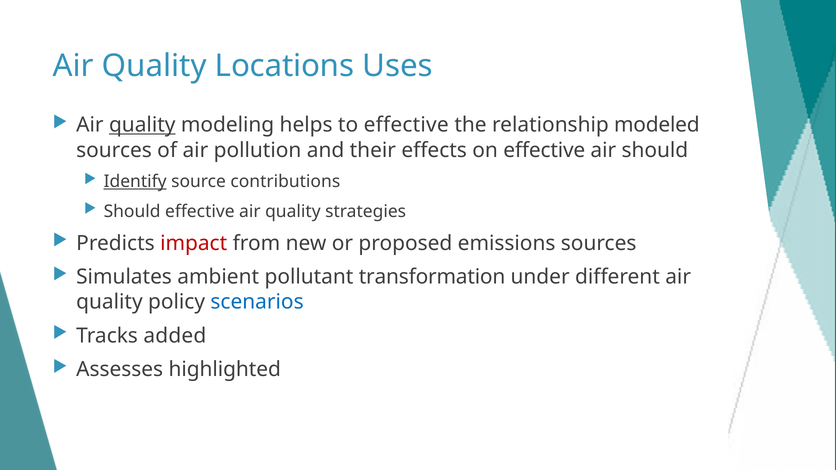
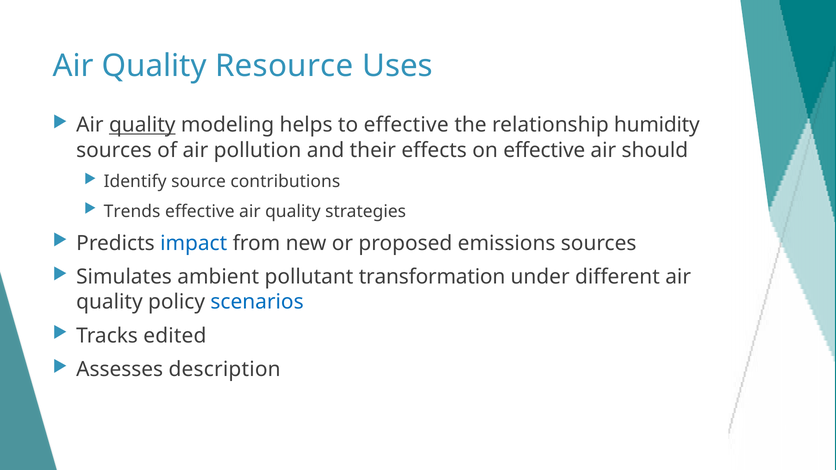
Locations: Locations -> Resource
modeled: modeled -> humidity
Identify underline: present -> none
Should at (132, 211): Should -> Trends
impact colour: red -> blue
added: added -> edited
highlighted: highlighted -> description
